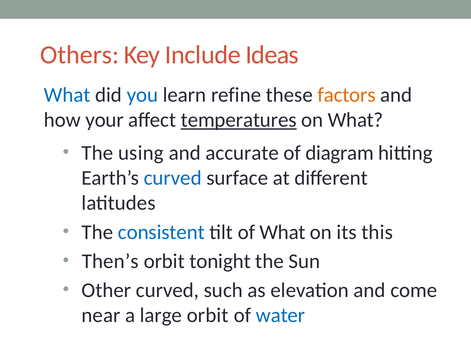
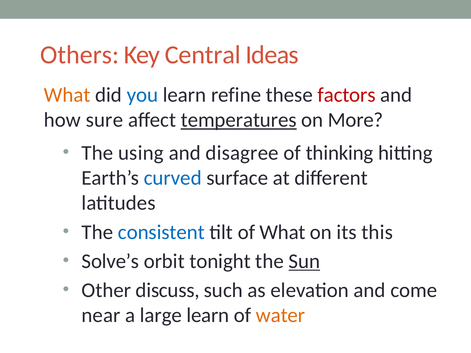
Include: Include -> Central
What at (67, 95) colour: blue -> orange
factors colour: orange -> red
your: your -> sure
on What: What -> More
accurate: accurate -> disagree
diagram: diagram -> thinking
Then’s: Then’s -> Solve’s
Sun underline: none -> present
Other curved: curved -> discuss
large orbit: orbit -> learn
water colour: blue -> orange
